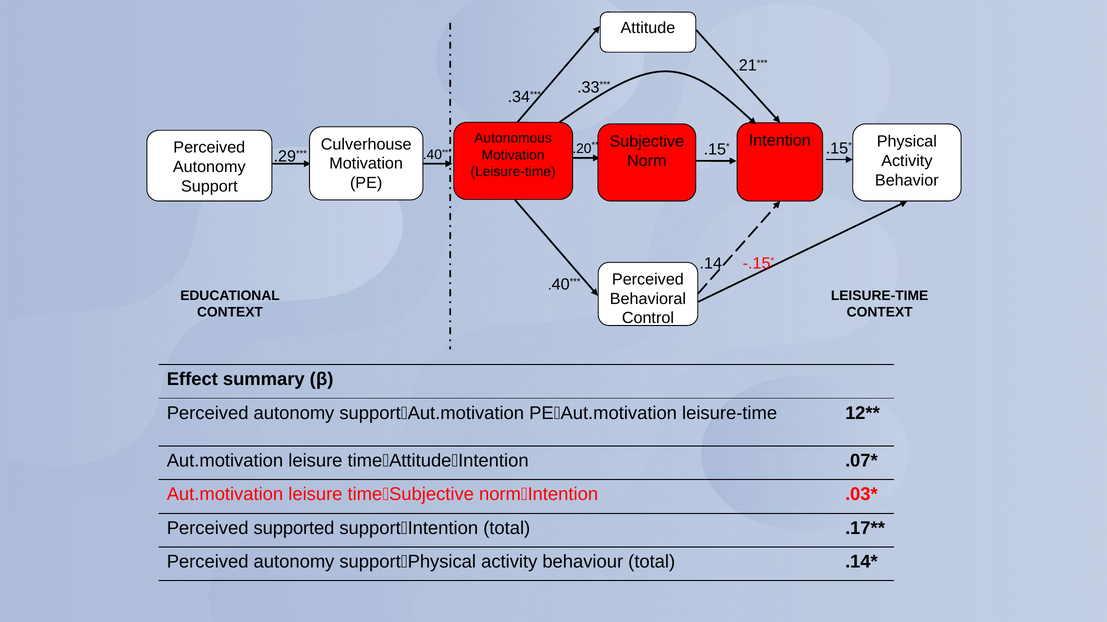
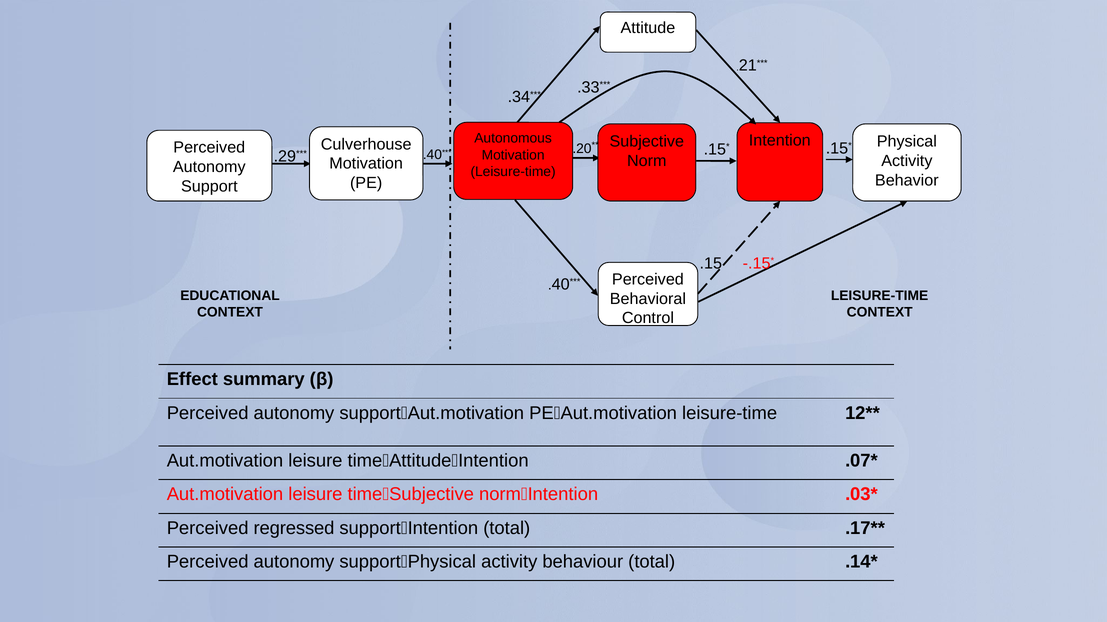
.14: .14 -> .15
supported: supported -> regressed
